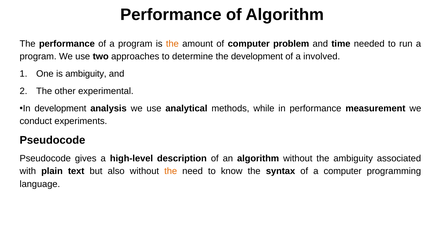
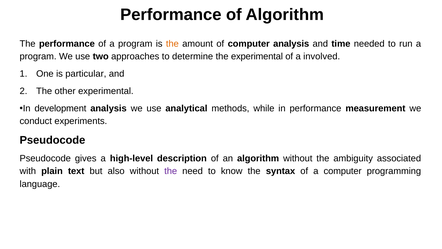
computer problem: problem -> analysis
the development: development -> experimental
is ambiguity: ambiguity -> particular
the at (171, 171) colour: orange -> purple
